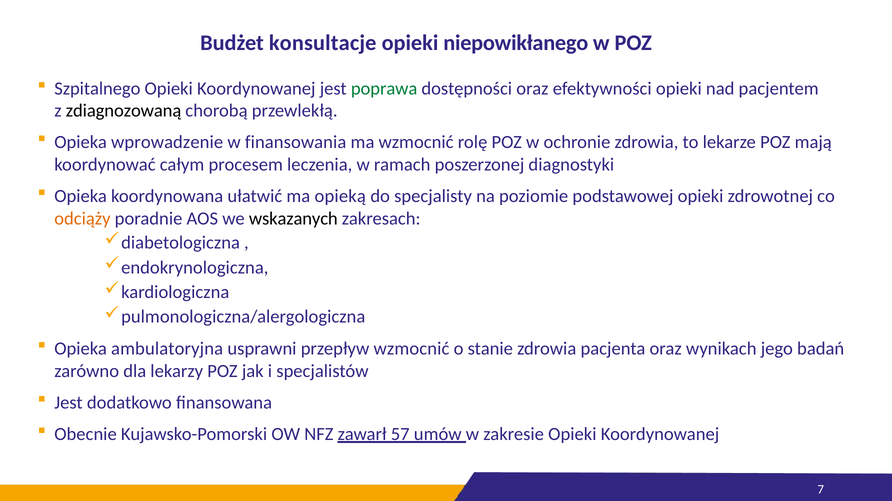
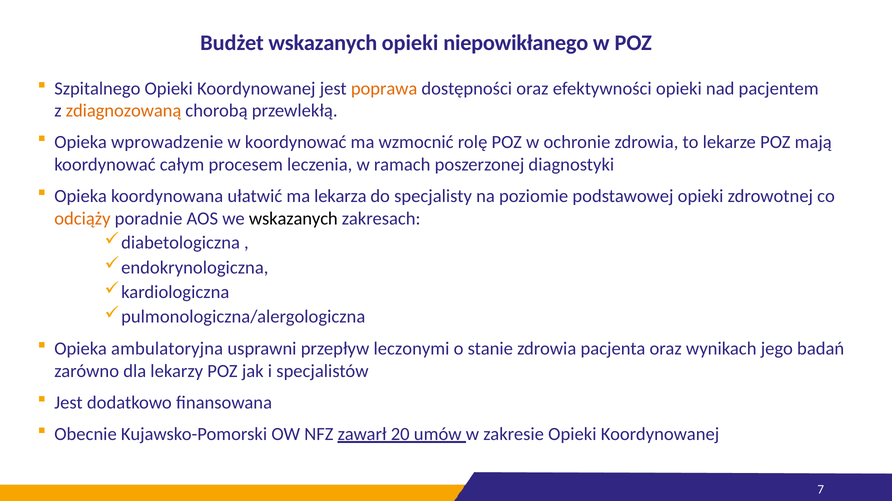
Budżet konsultacje: konsultacje -> wskazanych
poprawa colour: green -> orange
zdiagnozowaną colour: black -> orange
w finansowania: finansowania -> koordynować
opieką: opieką -> lekarza
przepływ wzmocnić: wzmocnić -> leczonymi
57: 57 -> 20
